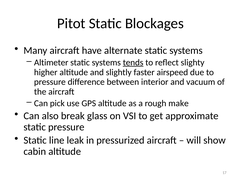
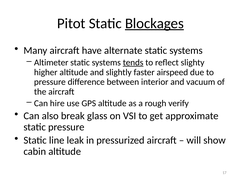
Blockages underline: none -> present
pick: pick -> hire
make: make -> verify
